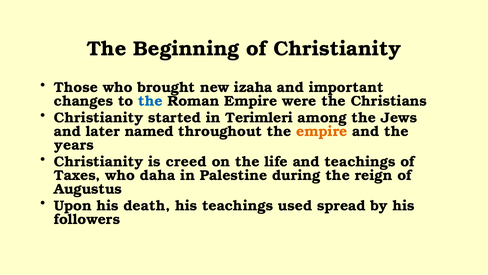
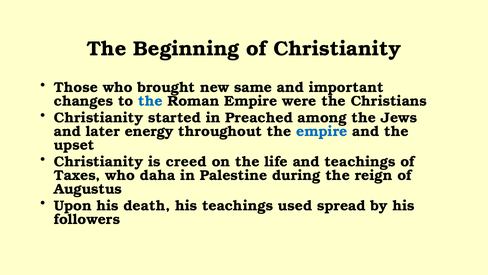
izaha: izaha -> same
Terimleri: Terimleri -> Preached
named: named -> energy
empire at (322, 131) colour: orange -> blue
years: years -> upset
